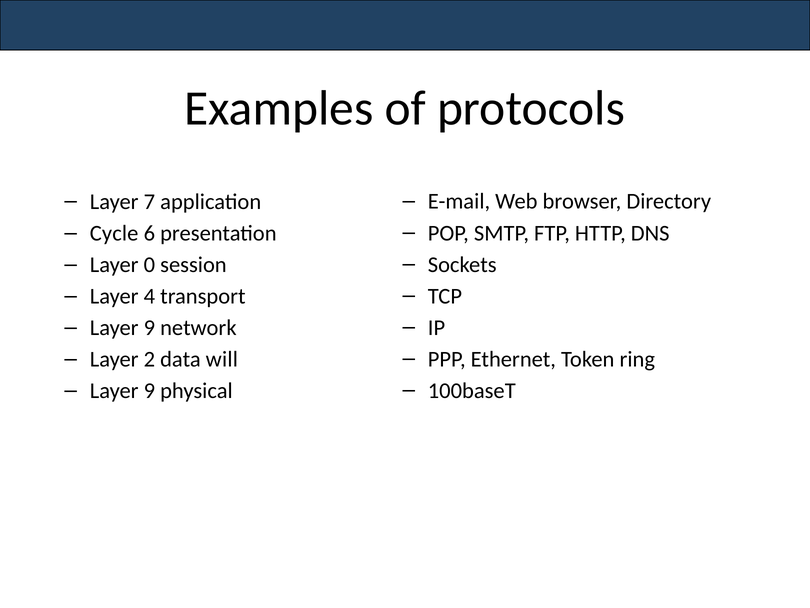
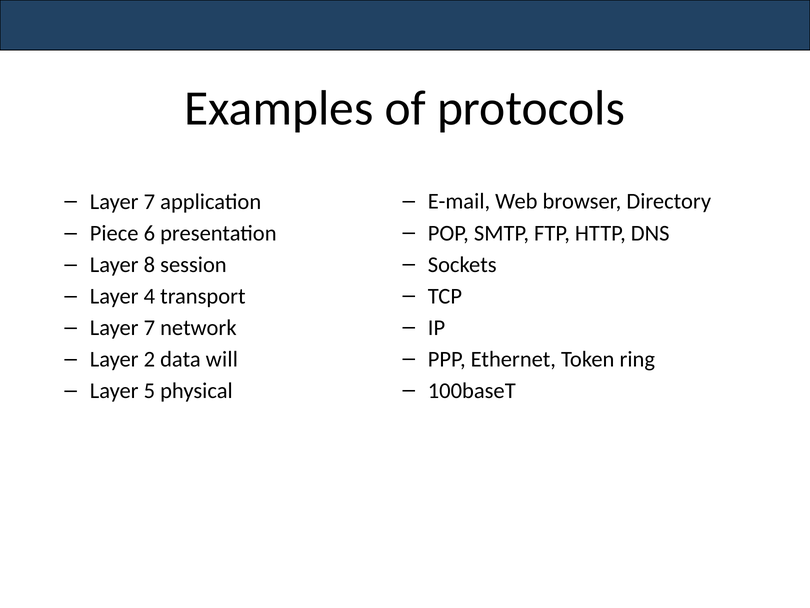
Cycle: Cycle -> Piece
0: 0 -> 8
9 at (149, 328): 9 -> 7
9 at (149, 391): 9 -> 5
